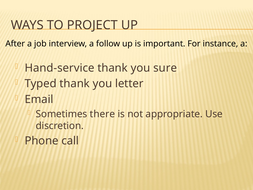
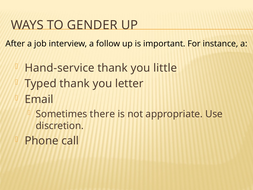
PROJECT: PROJECT -> GENDER
sure: sure -> little
